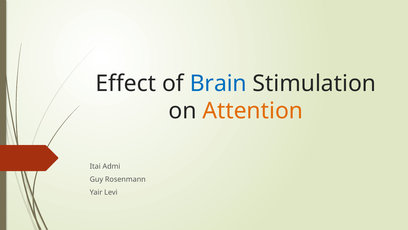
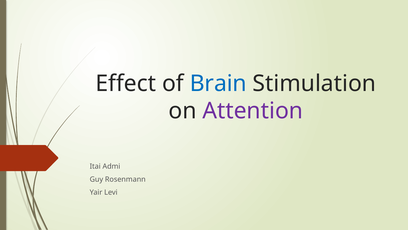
Attention colour: orange -> purple
